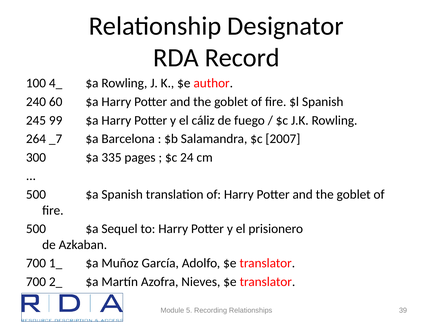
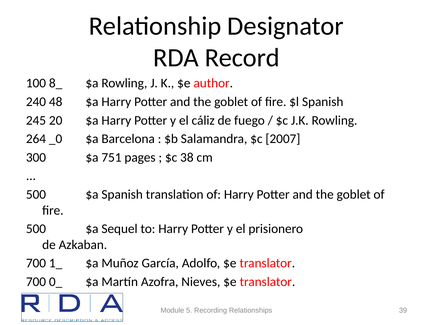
4_: 4_ -> 8_
60: 60 -> 48
99: 99 -> 20
_7: _7 -> _0
335: 335 -> 751
24: 24 -> 38
2_: 2_ -> 0_
